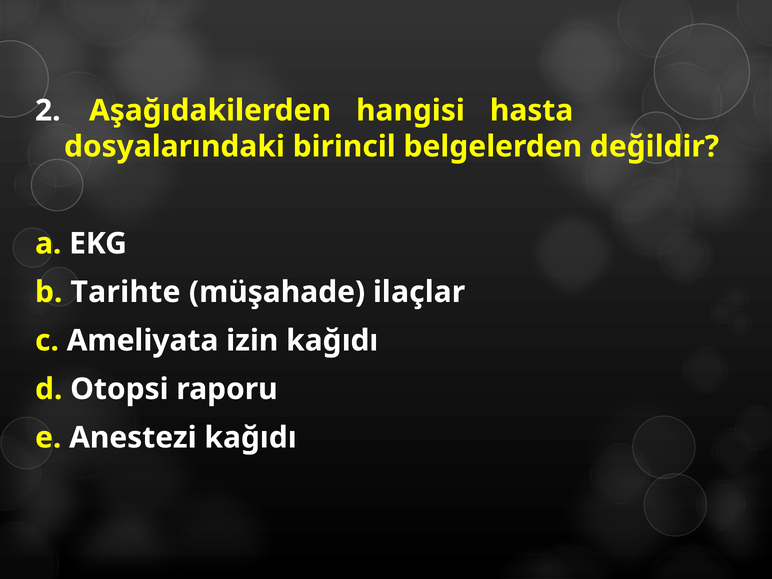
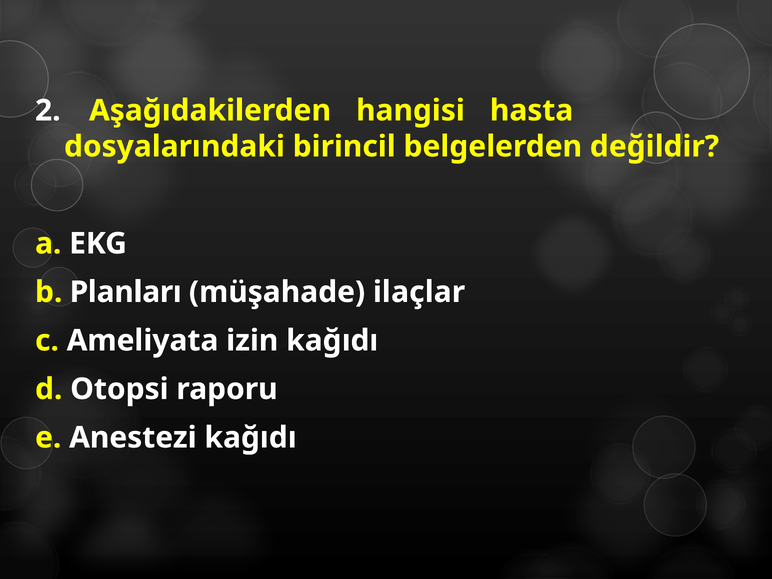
Tarihte: Tarihte -> Planları
